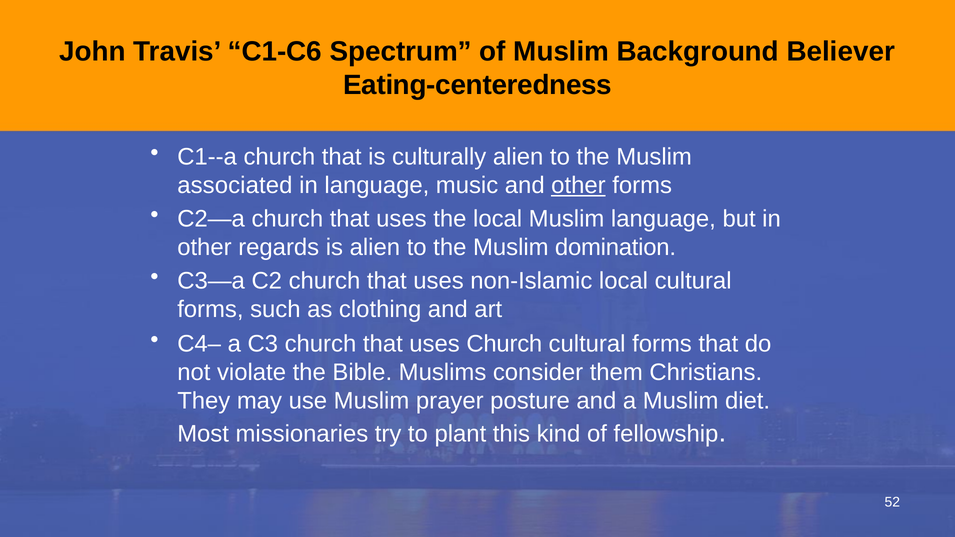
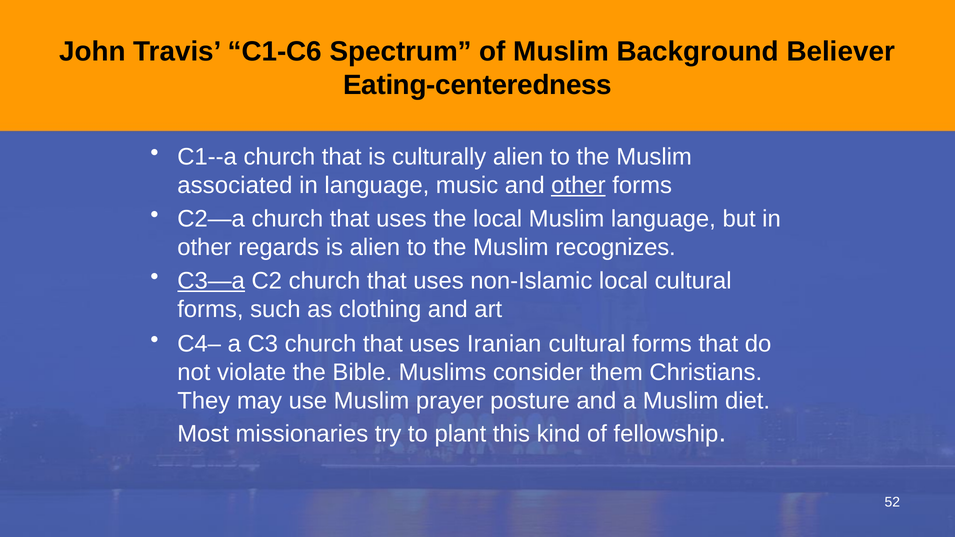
domination: domination -> recognizes
C3—a underline: none -> present
uses Church: Church -> Iranian
